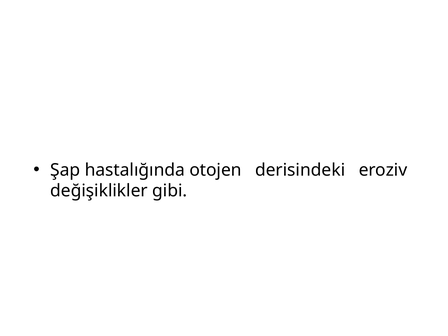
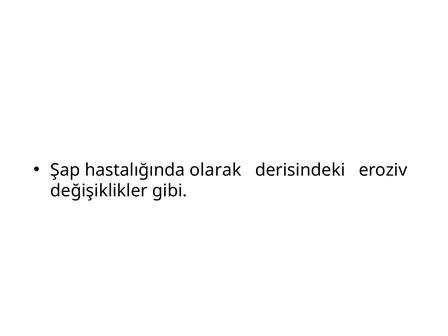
otojen: otojen -> olarak
